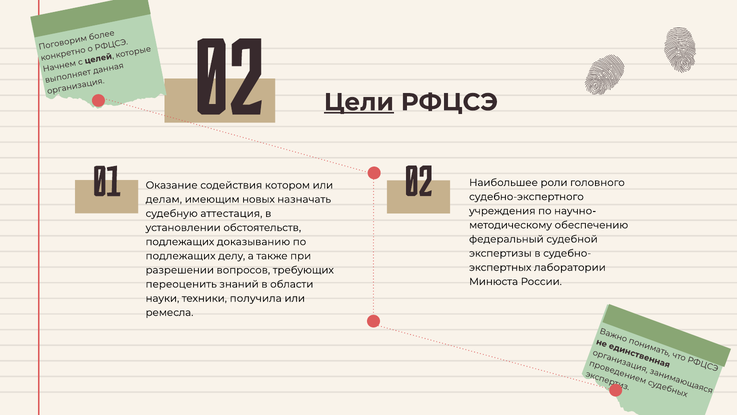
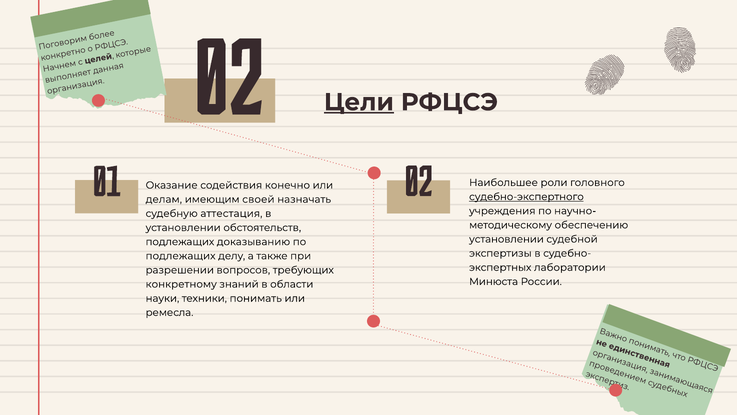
котором: котором -> конечно
судебно-экспертного underline: none -> present
новых: новых -> своей
федеральный at (506, 239): федеральный -> установлении
переоценить: переоценить -> конкретному
техники получила: получила -> понимать
